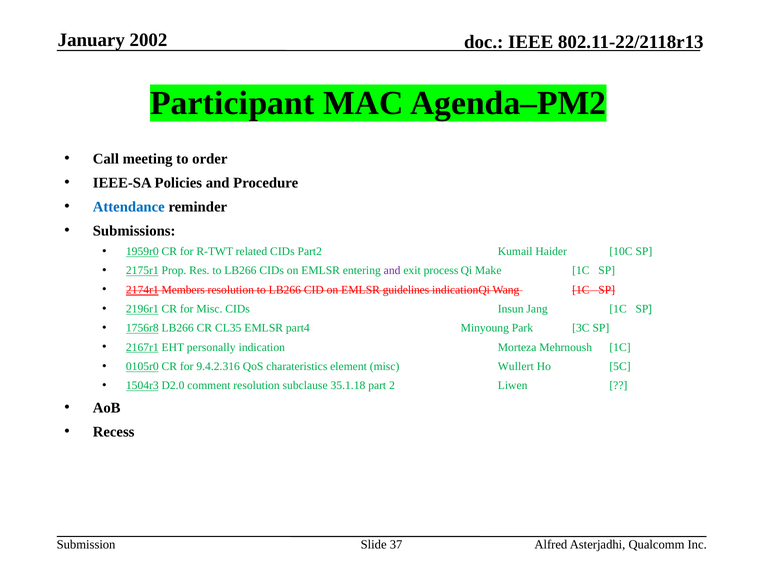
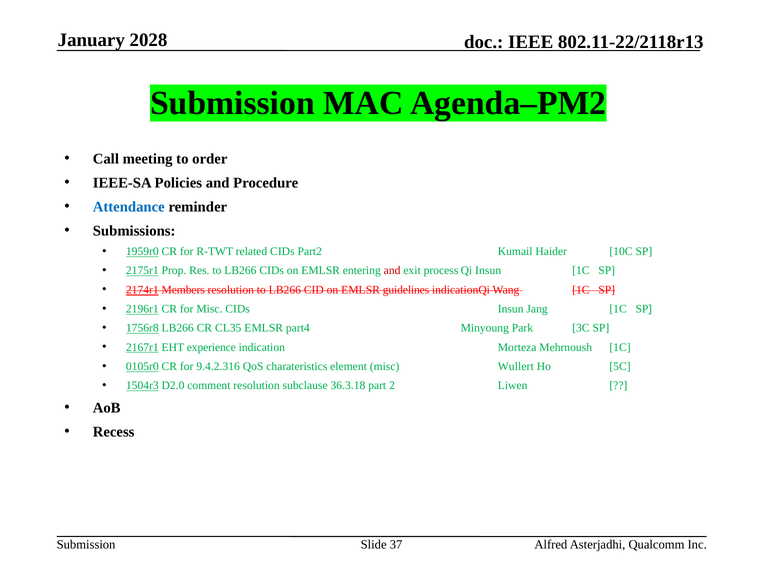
2002: 2002 -> 2028
Participant at (232, 103): Participant -> Submission
and at (392, 271) colour: purple -> red
Make at (488, 271): Make -> Insun
personally: personally -> experience
35.1.18: 35.1.18 -> 36.3.18
